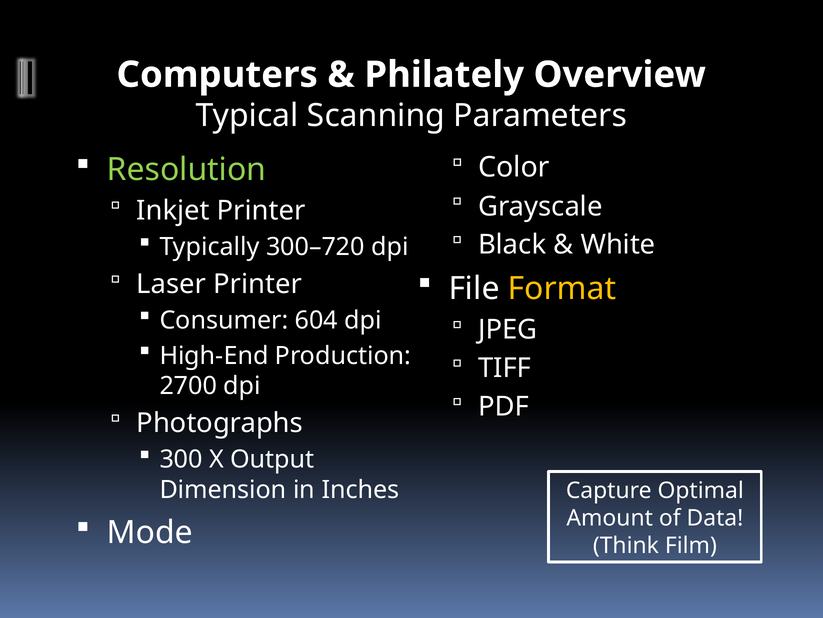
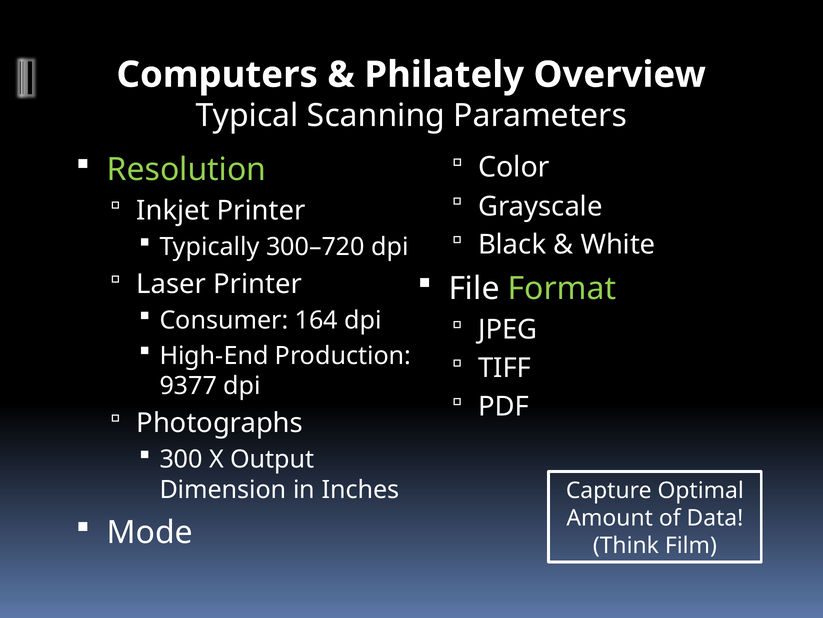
Format colour: yellow -> light green
604: 604 -> 164
2700: 2700 -> 9377
